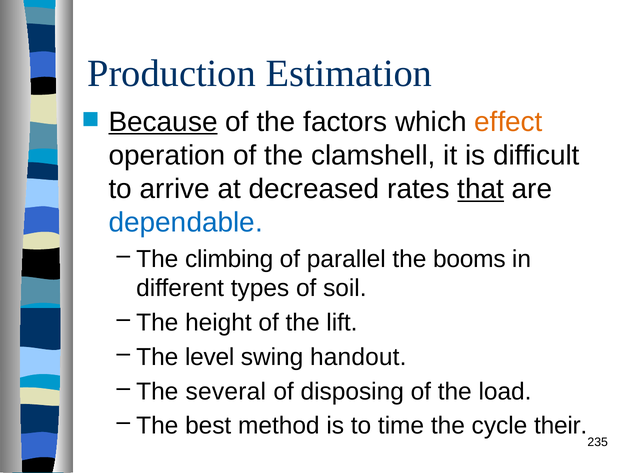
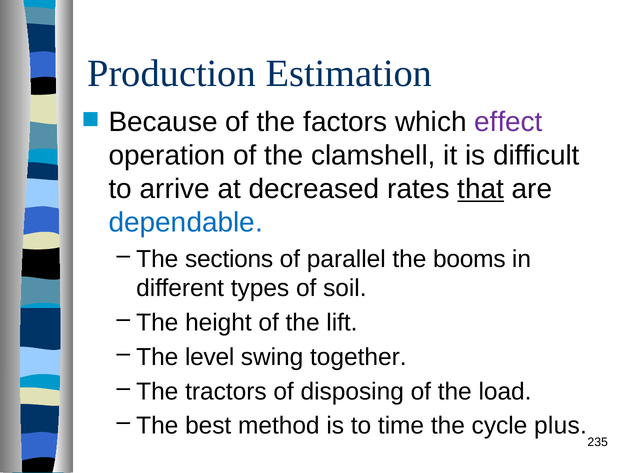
Because underline: present -> none
effect colour: orange -> purple
climbing: climbing -> sections
handout: handout -> together
several: several -> tractors
their: their -> plus
